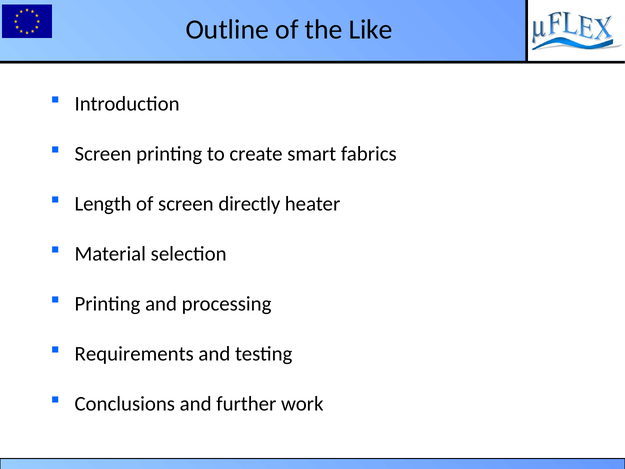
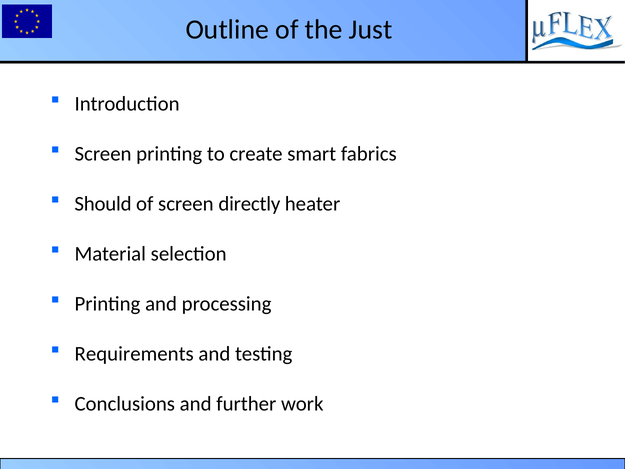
Like: Like -> Just
Length: Length -> Should
